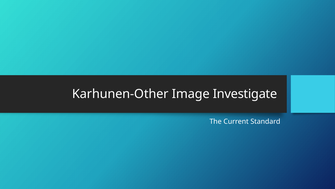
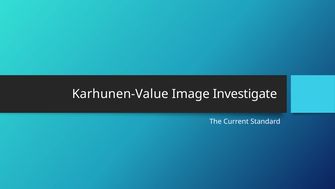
Karhunen-Other: Karhunen-Other -> Karhunen-Value
